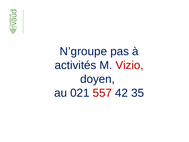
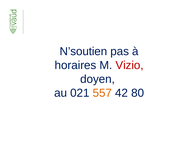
N’groupe: N’groupe -> N’soutien
activités: activités -> horaires
557 colour: red -> orange
35: 35 -> 80
